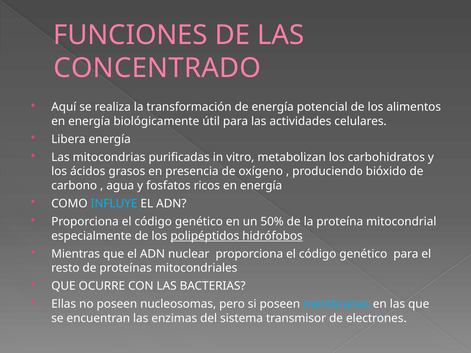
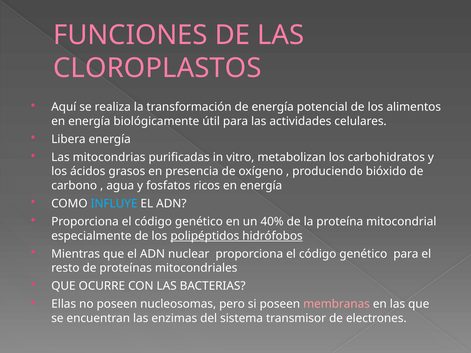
CONCENTRADO: CONCENTRADO -> CLOROPLASTOS
50%: 50% -> 40%
membranas colour: light blue -> pink
